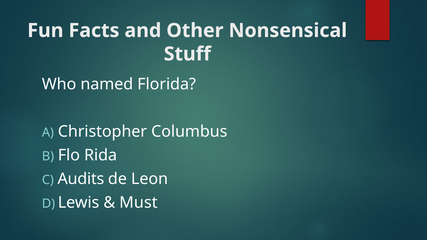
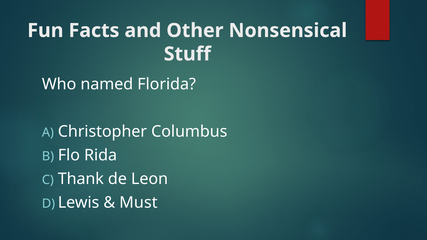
Audits: Audits -> Thank
